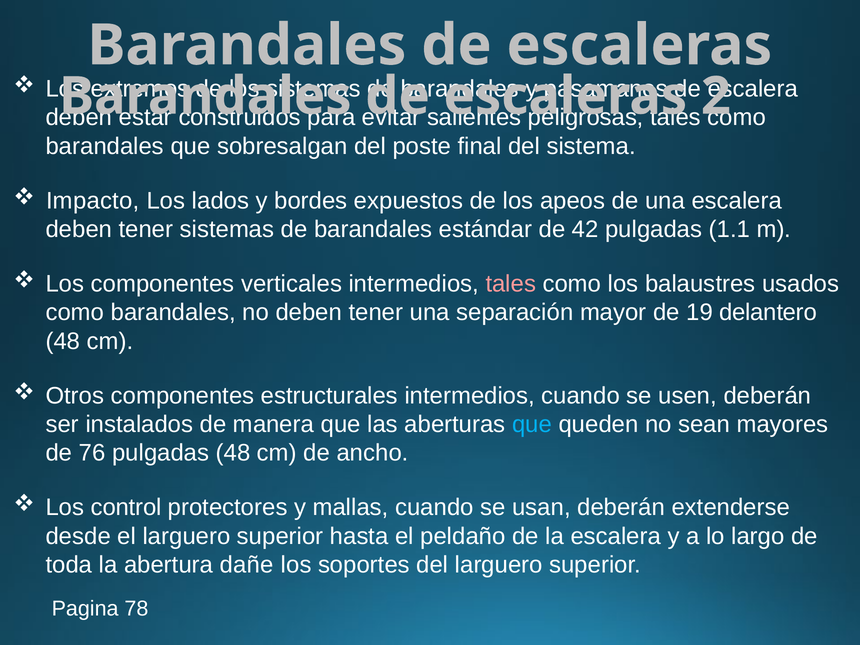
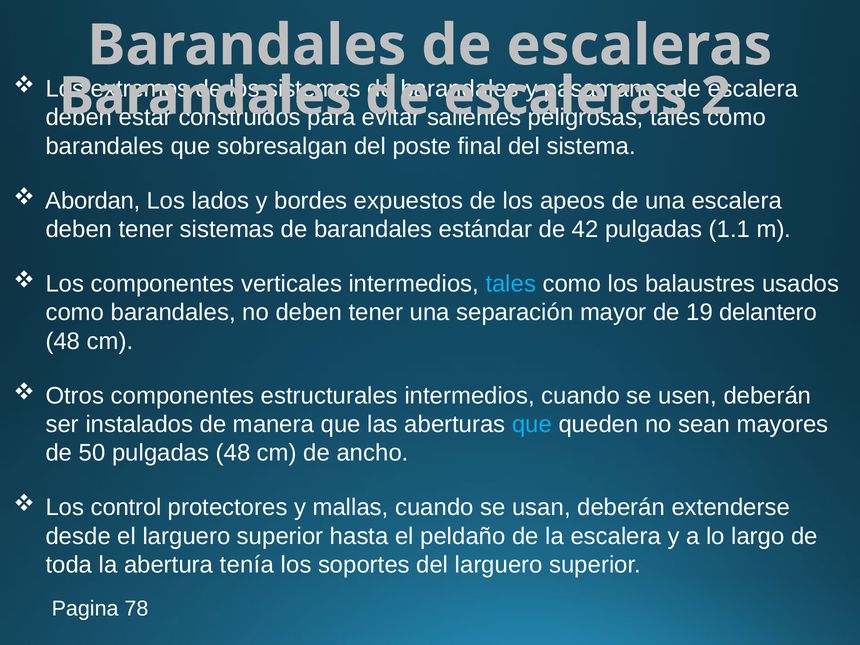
Impacto: Impacto -> Abordan
tales at (511, 284) colour: pink -> light blue
76: 76 -> 50
dañe: dañe -> tenía
